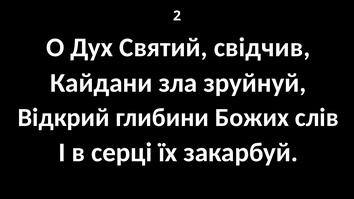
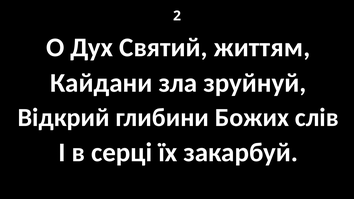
свідчив: свідчив -> життям
